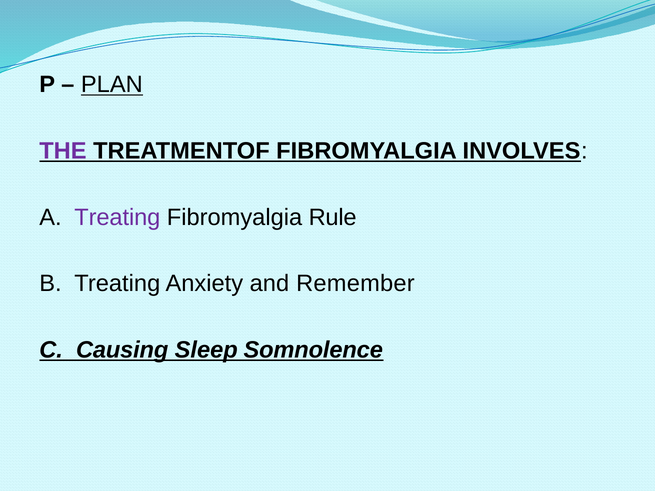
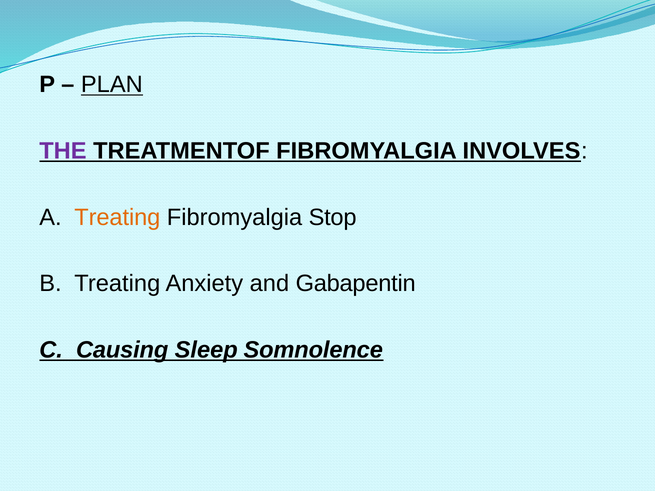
Treating at (117, 217) colour: purple -> orange
Rule: Rule -> Stop
Remember: Remember -> Gabapentin
